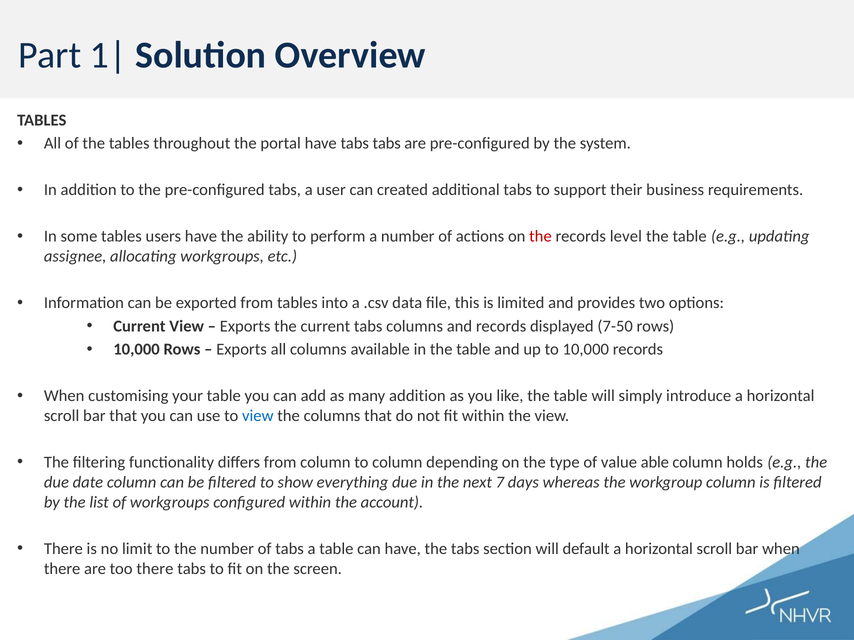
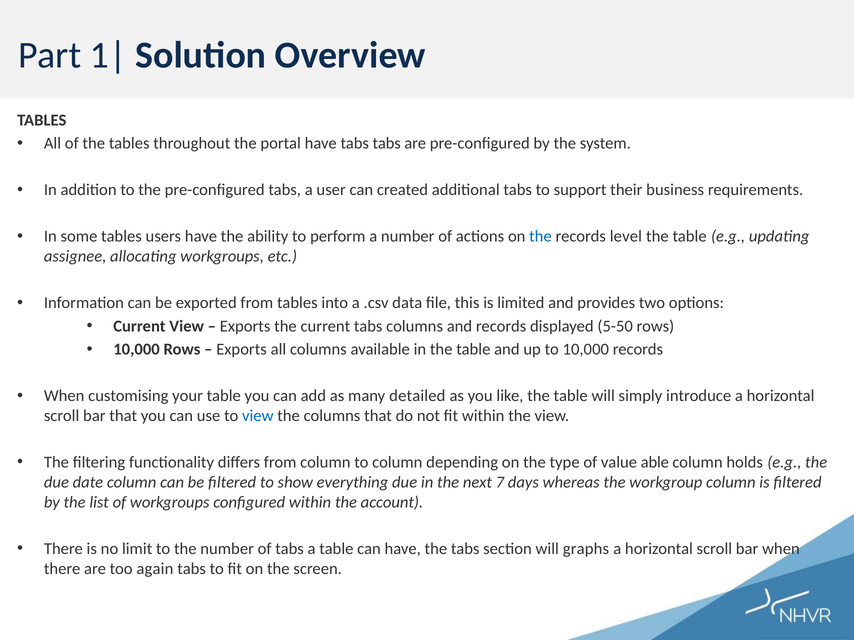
the at (540, 237) colour: red -> blue
7-50: 7-50 -> 5-50
many addition: addition -> detailed
default: default -> graphs
too there: there -> again
